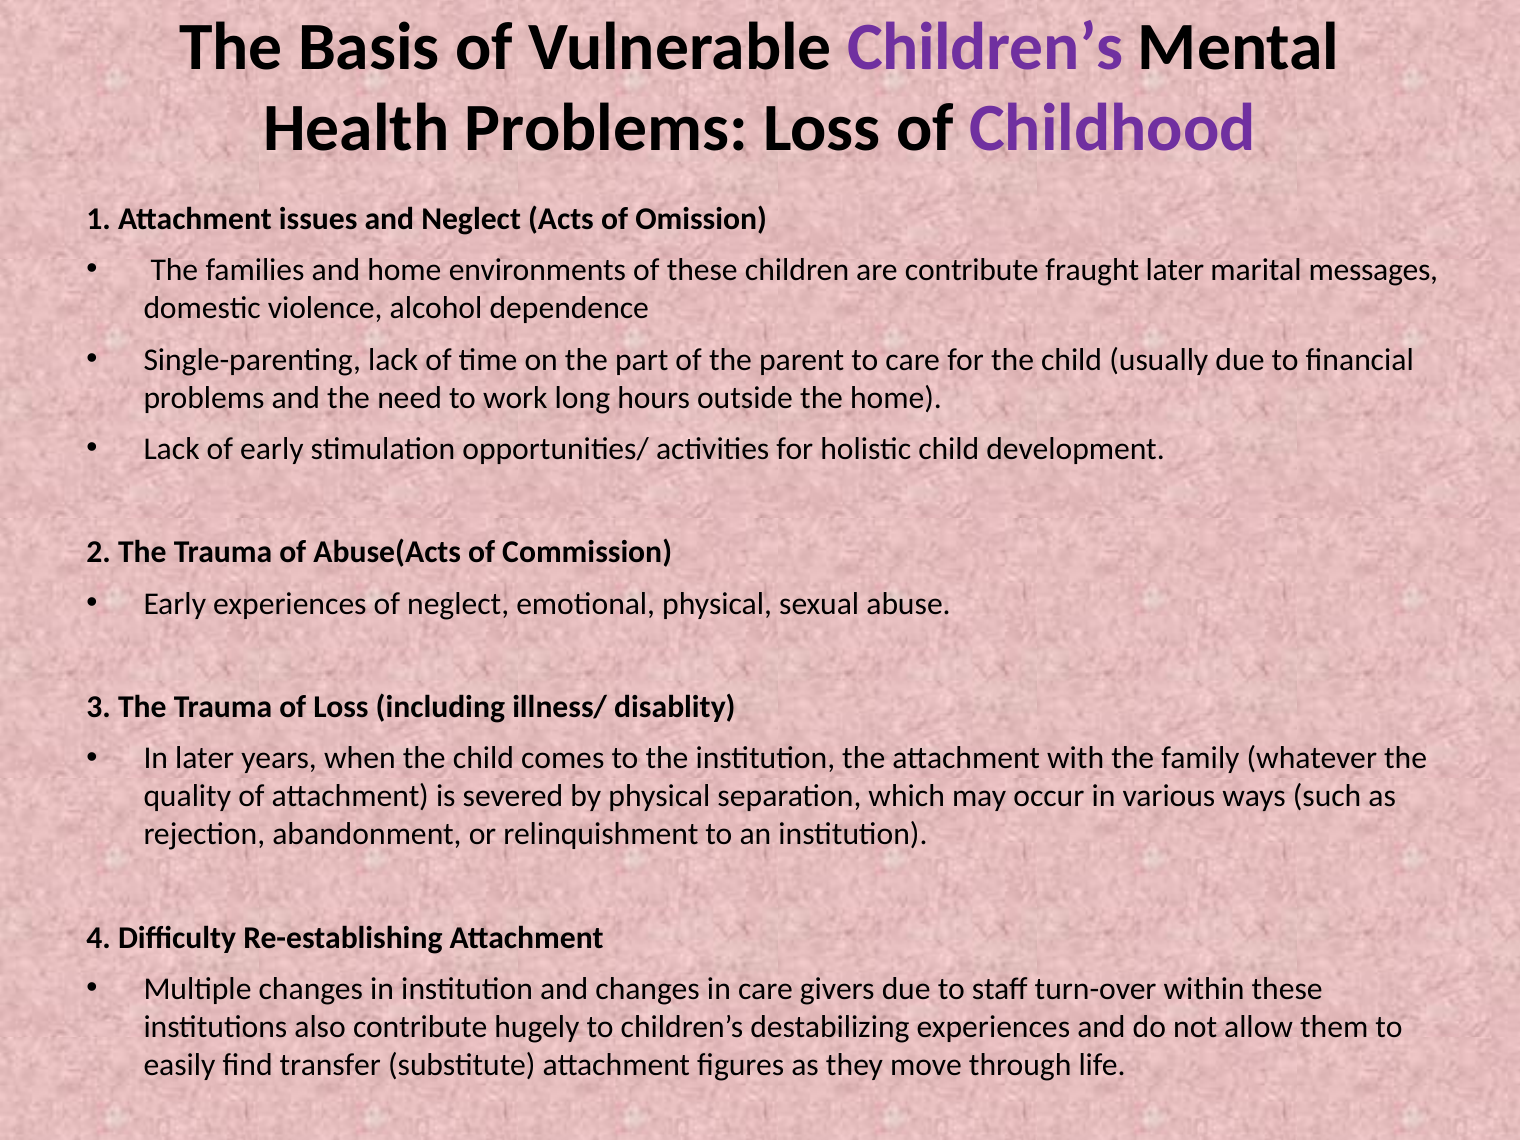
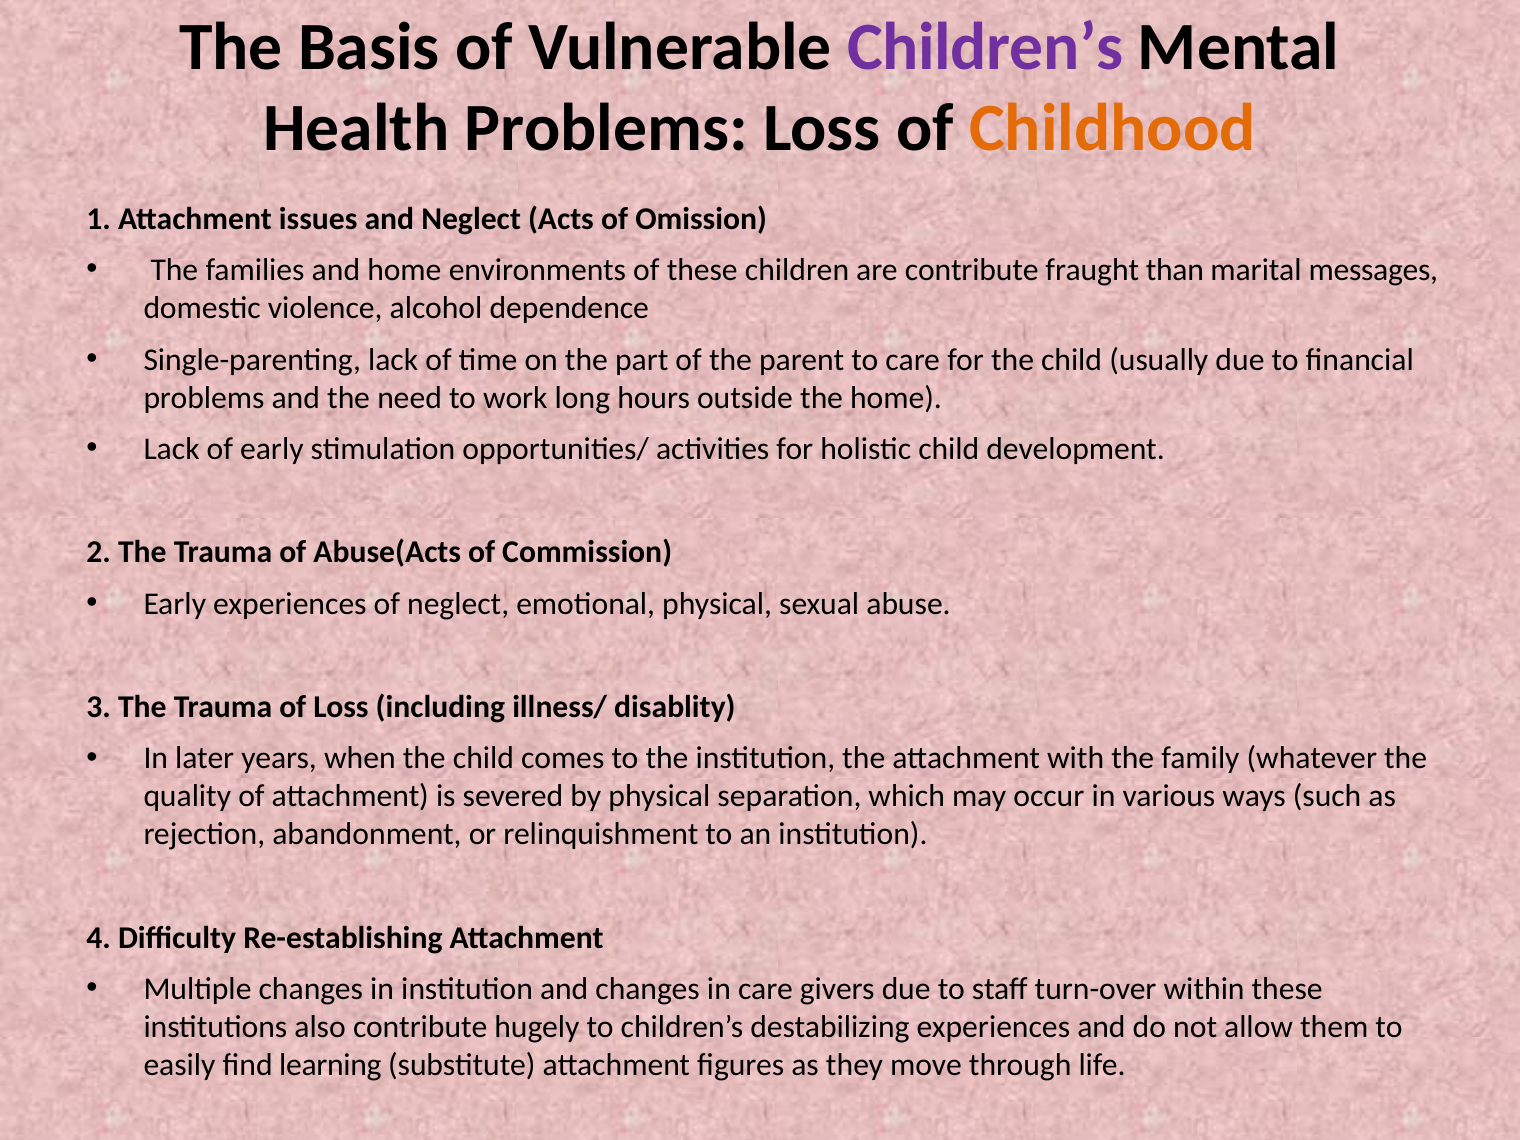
Childhood colour: purple -> orange
fraught later: later -> than
transfer: transfer -> learning
